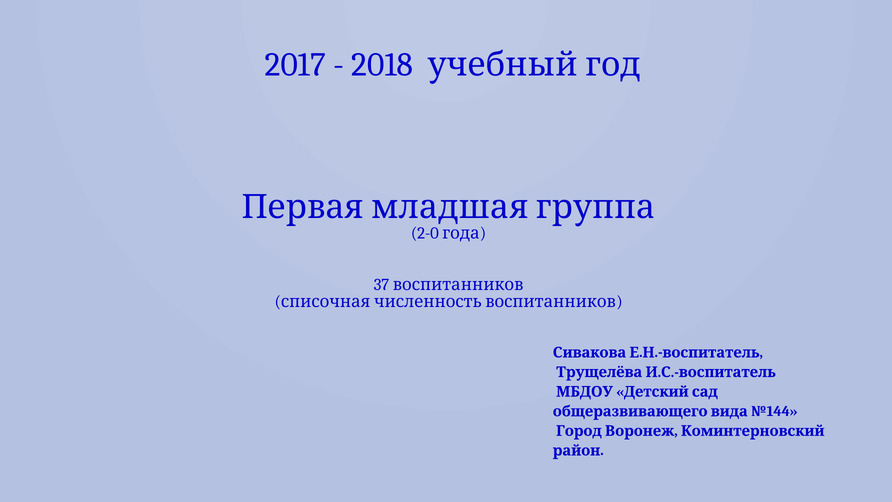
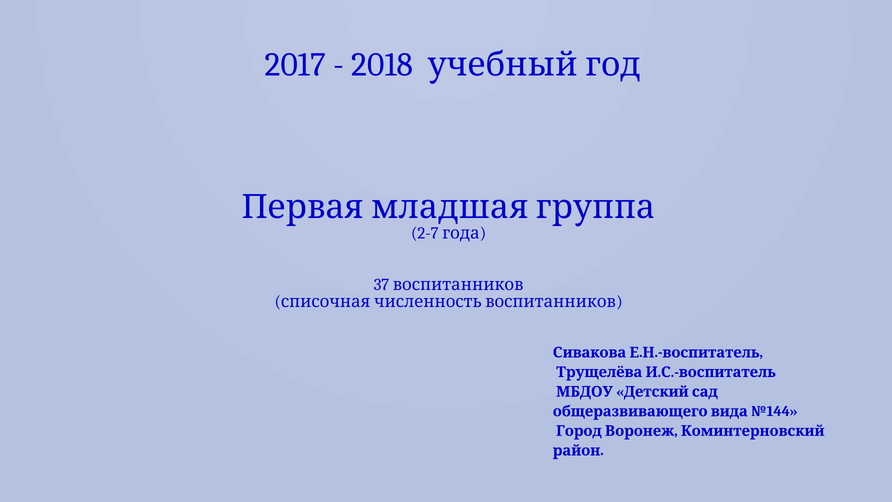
2-0: 2-0 -> 2-7
